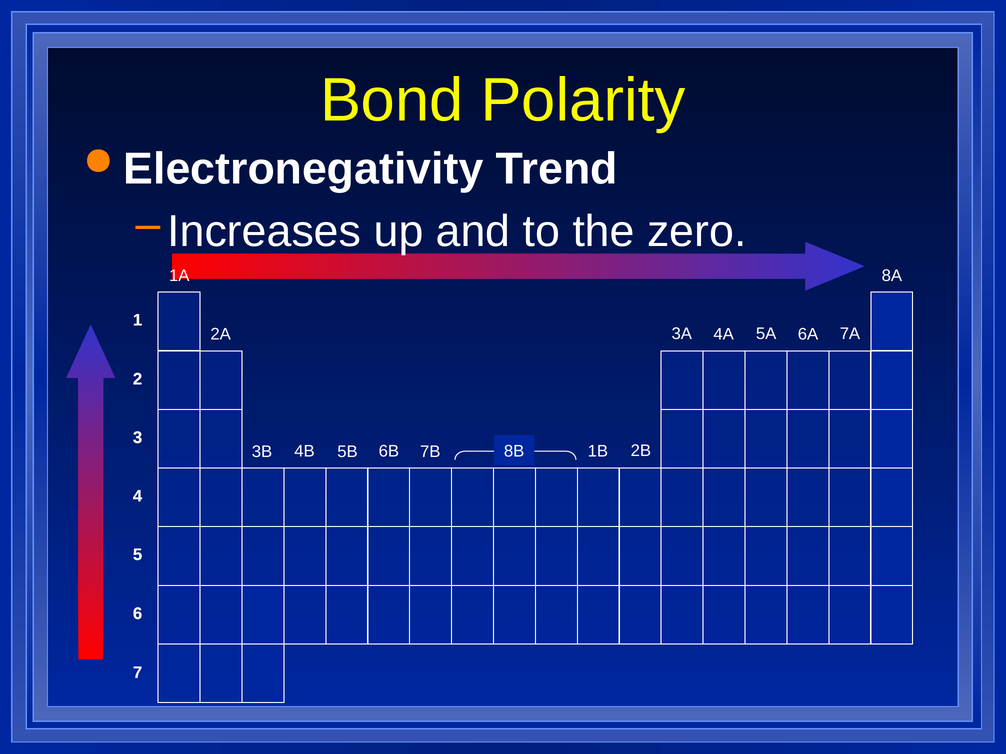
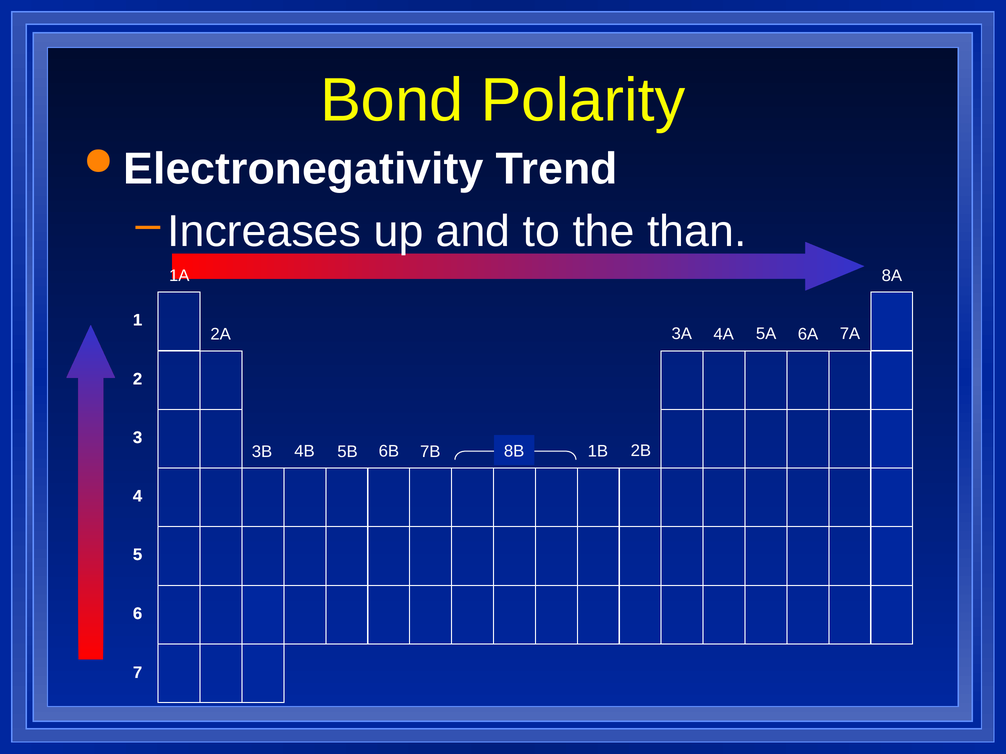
zero: zero -> than
